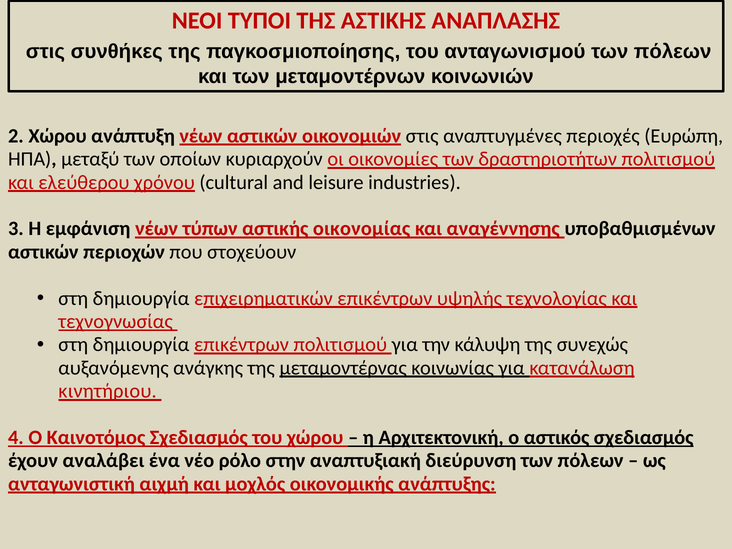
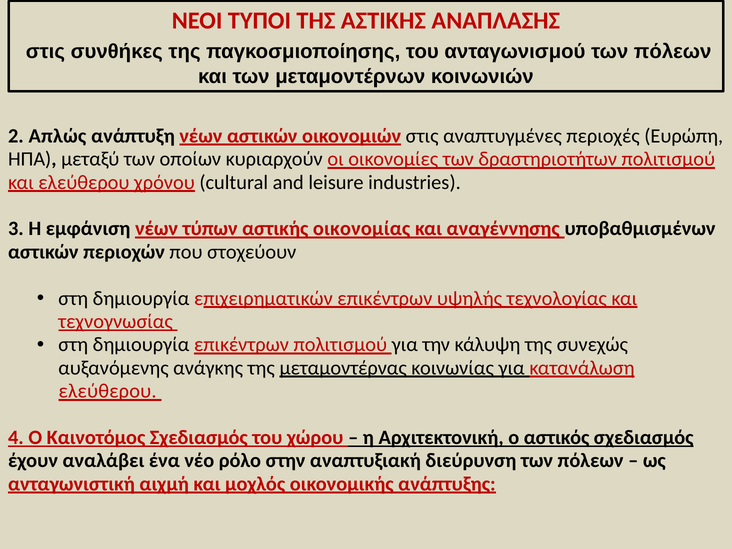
2 Χώρου: Χώρου -> Απλώς
κινητήριου at (108, 391): κινητήριου -> ελεύθερου
